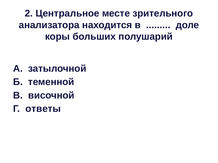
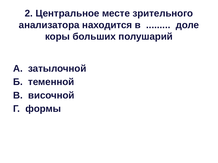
ответы: ответы -> формы
